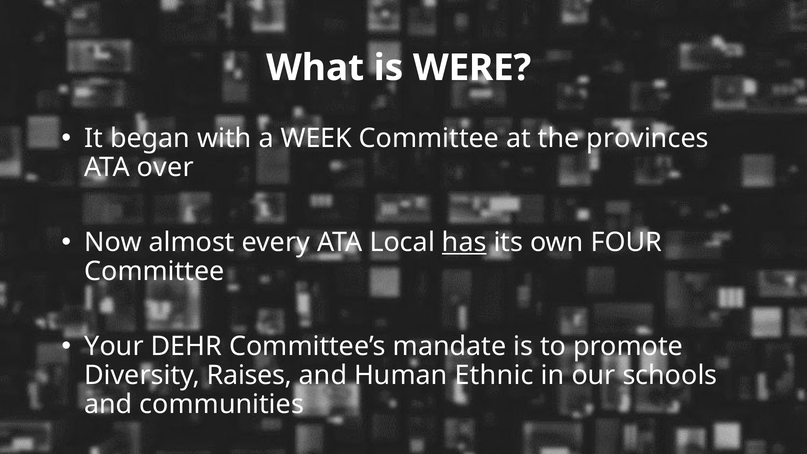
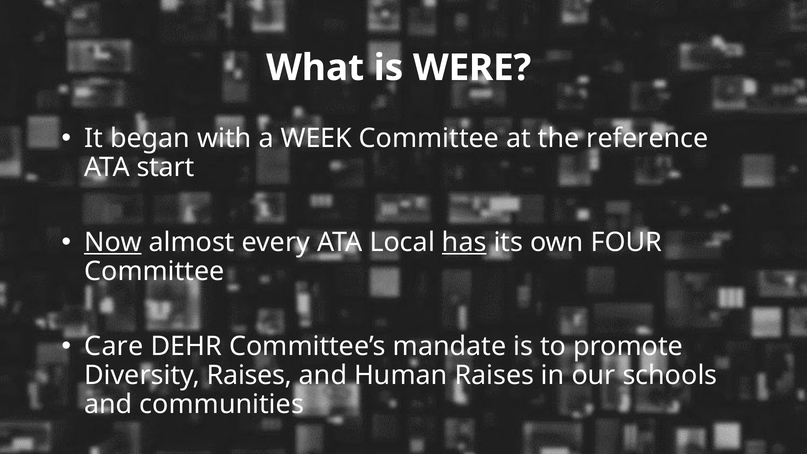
provinces: provinces -> reference
over: over -> start
Now underline: none -> present
Your: Your -> Care
Human Ethnic: Ethnic -> Raises
